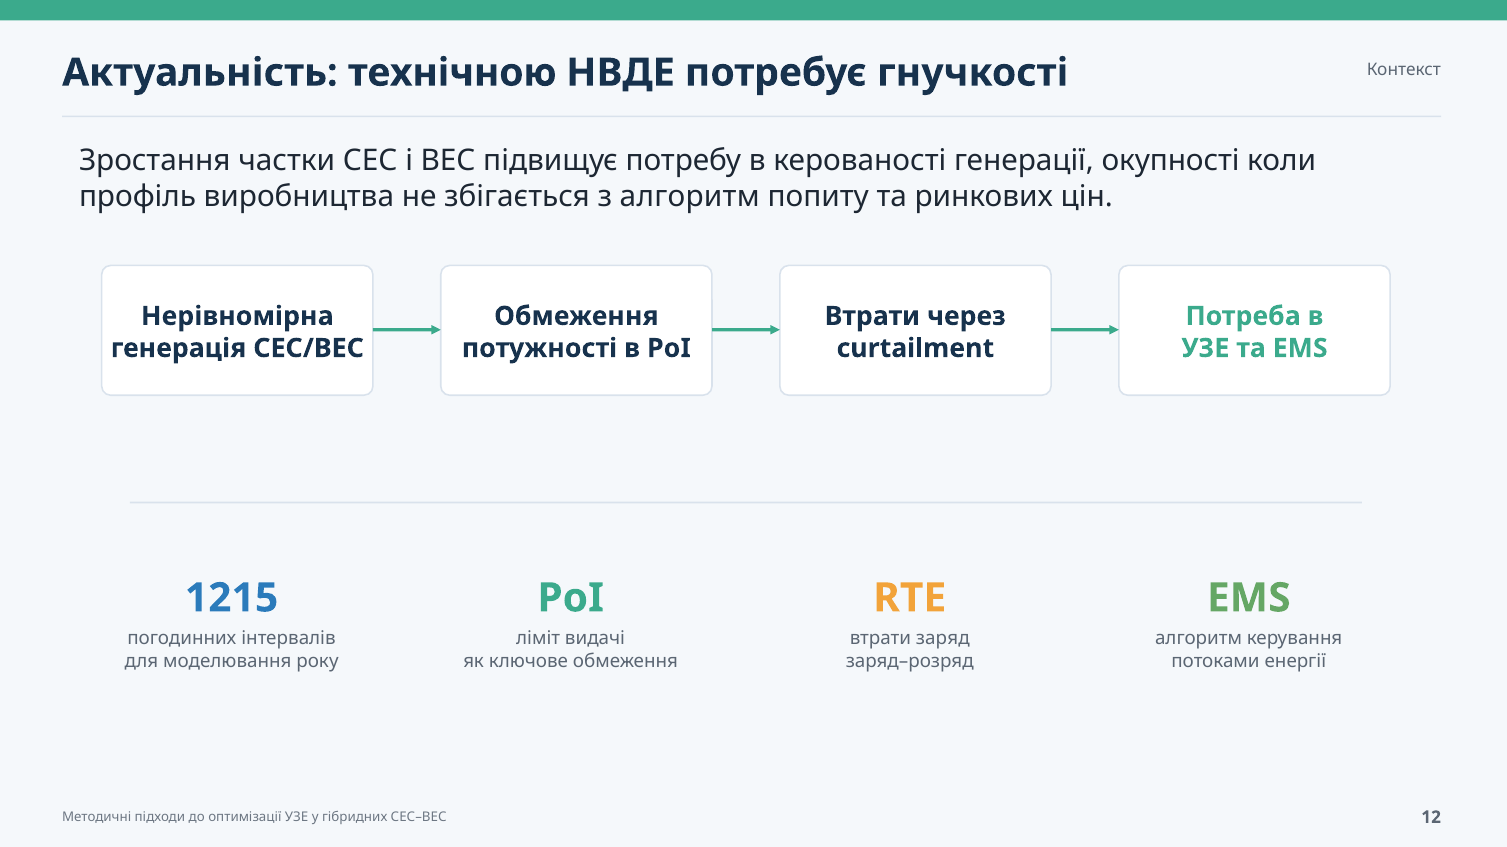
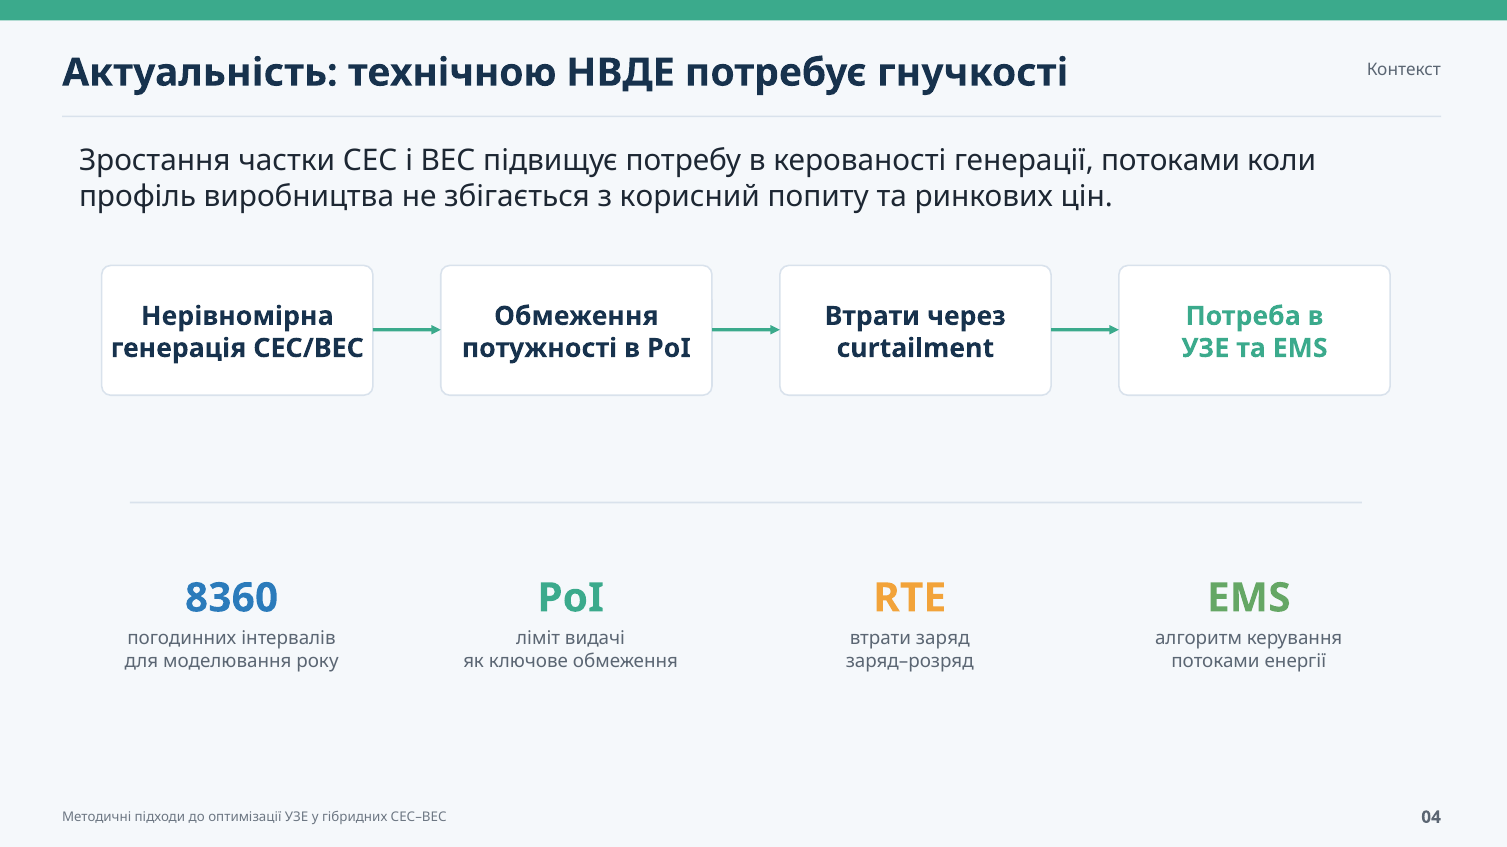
генерації окупності: окупності -> потоками
з алгоритм: алгоритм -> корисний
1215: 1215 -> 8360
12: 12 -> 04
